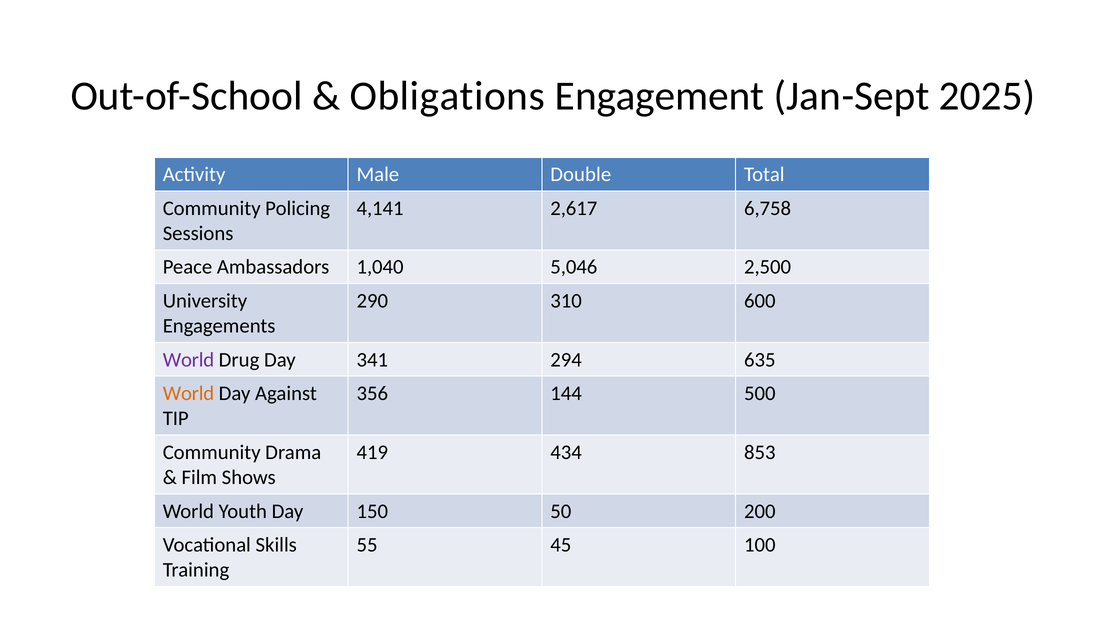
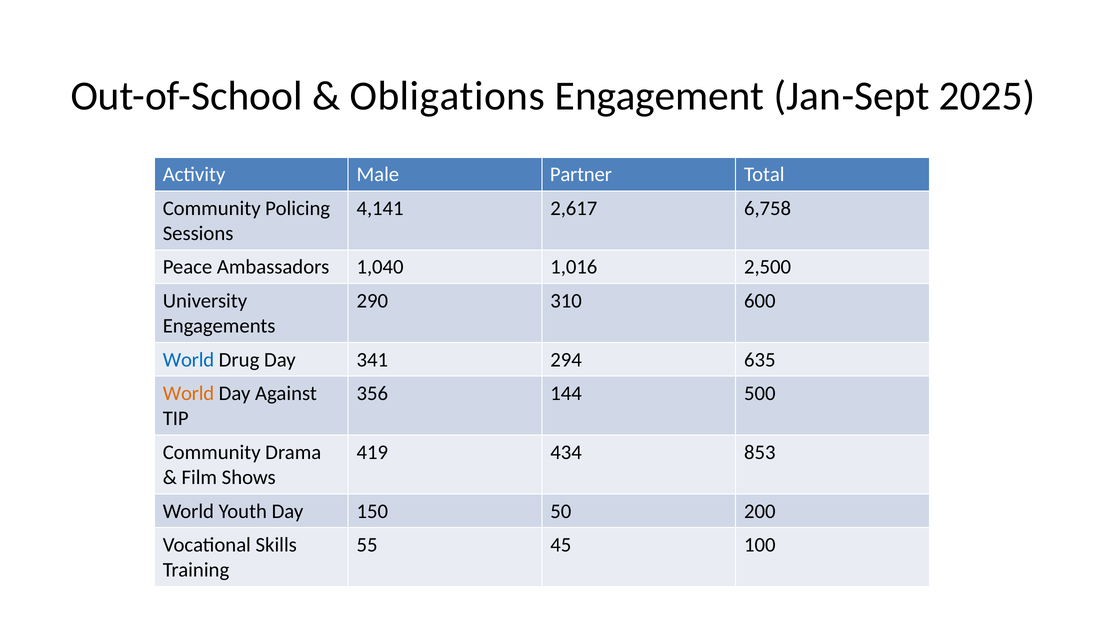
Double: Double -> Partner
5,046: 5,046 -> 1,016
World at (188, 360) colour: purple -> blue
